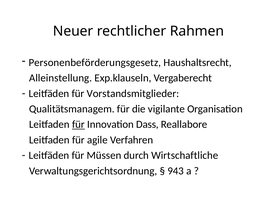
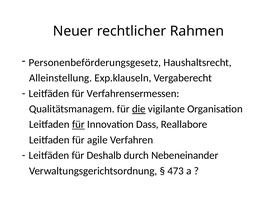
Vorstandsmitglieder: Vorstandsmitglieder -> Verfahrensermessen
die underline: none -> present
Müssen: Müssen -> Deshalb
Wirtschaftliche: Wirtschaftliche -> Nebeneinander
943: 943 -> 473
